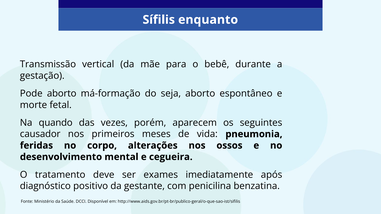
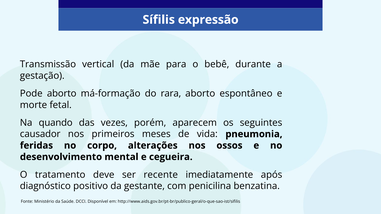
enquanto: enquanto -> expressão
seja: seja -> rara
exames: exames -> recente
